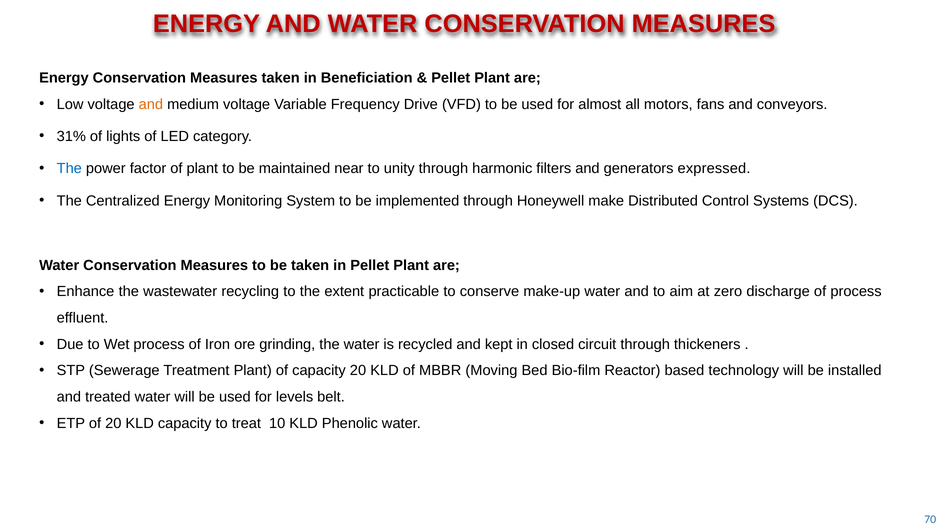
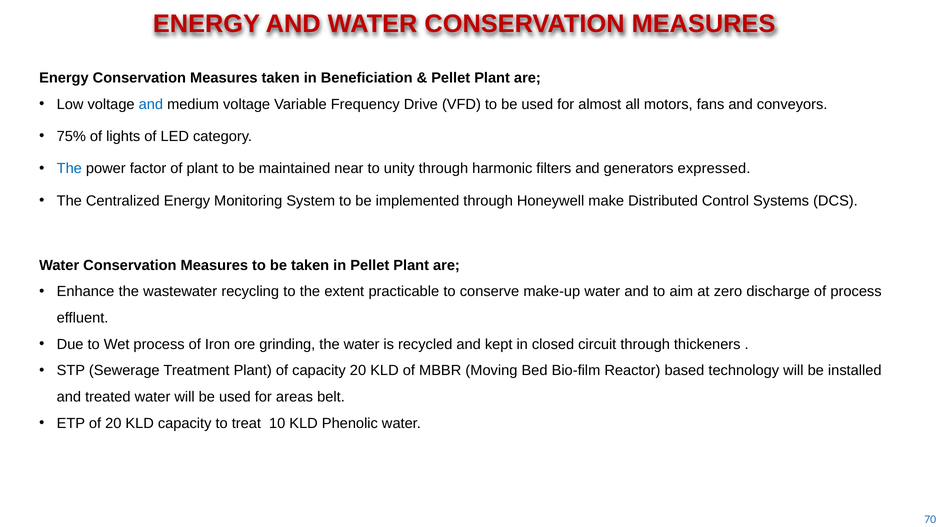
and at (151, 104) colour: orange -> blue
31%: 31% -> 75%
levels: levels -> areas
